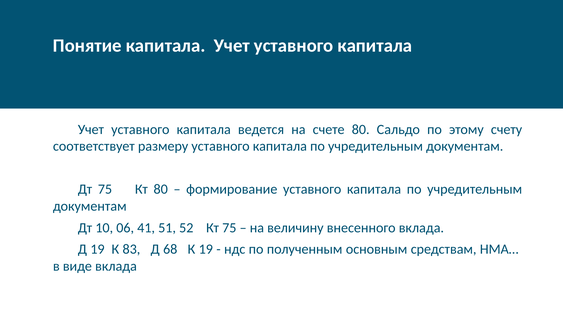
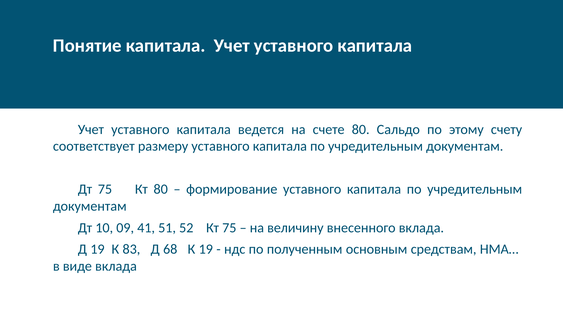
06: 06 -> 09
